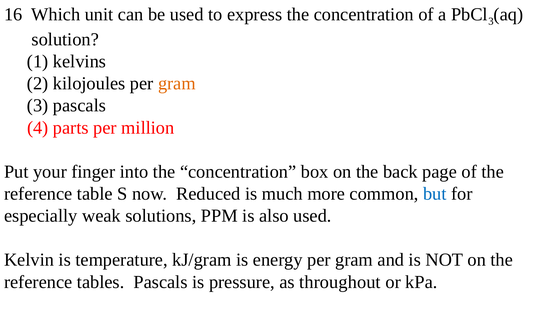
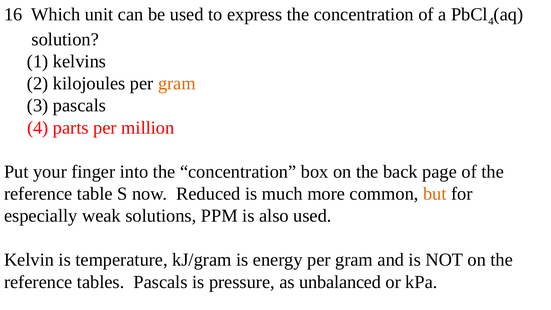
3 at (491, 21): 3 -> 4
but colour: blue -> orange
throughout: throughout -> unbalanced
